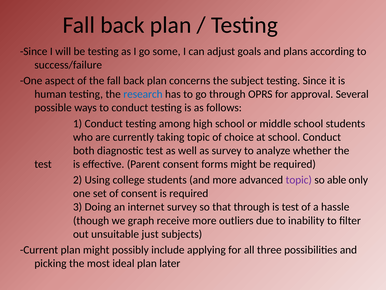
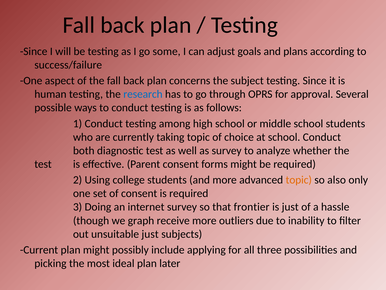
topic at (299, 180) colour: purple -> orange
able: able -> also
that through: through -> frontier
is test: test -> just
